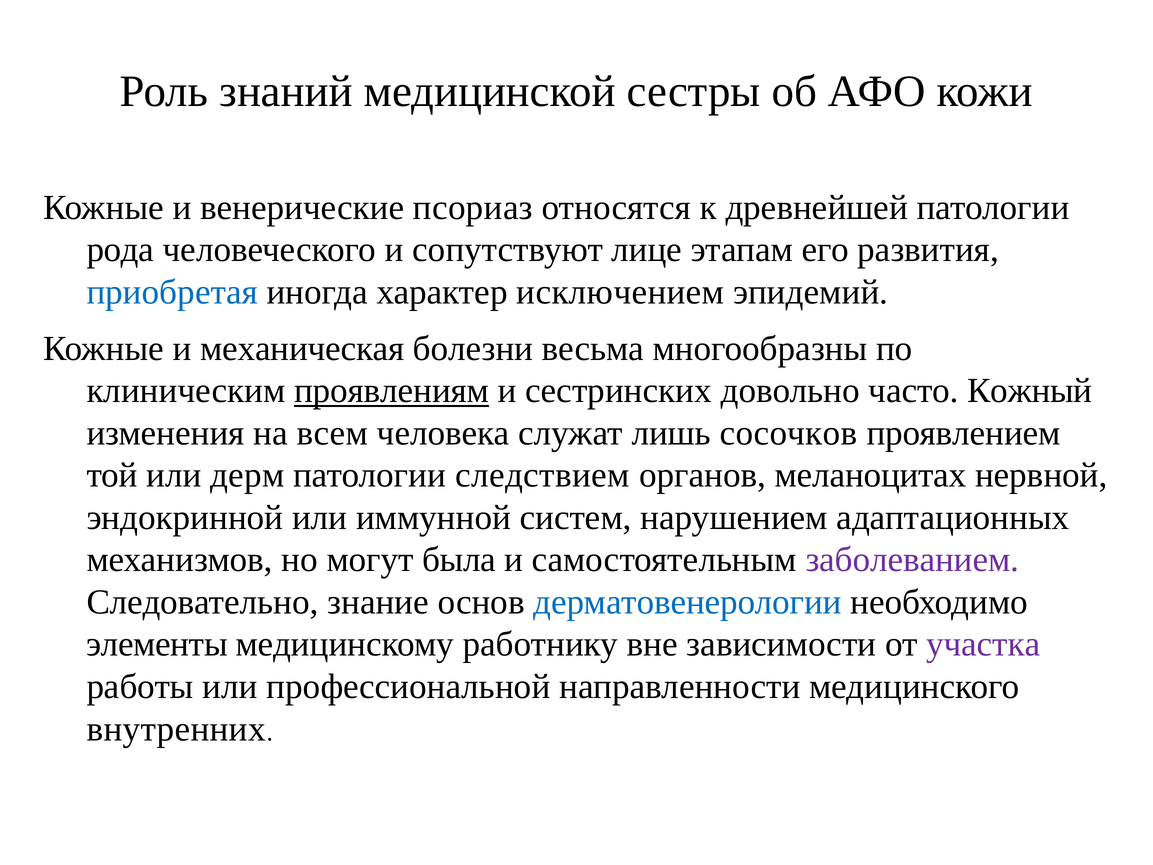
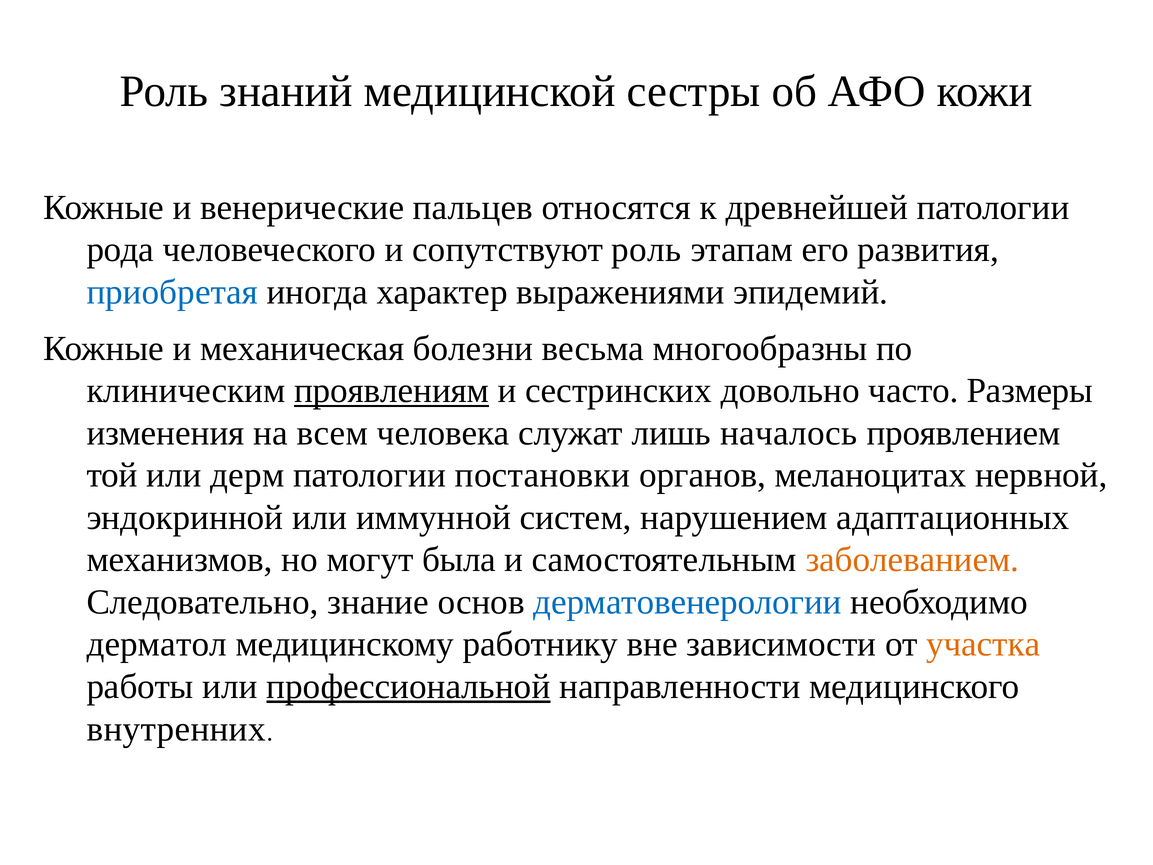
псориаз: псориаз -> пальцев
сопутствуют лице: лице -> роль
исключением: исключением -> выражениями
Кожный: Кожный -> Размеры
сосочков: сосочков -> началось
следствием: следствием -> постановки
заболеванием colour: purple -> orange
элементы: элементы -> дерматол
участка colour: purple -> orange
профессиональной underline: none -> present
